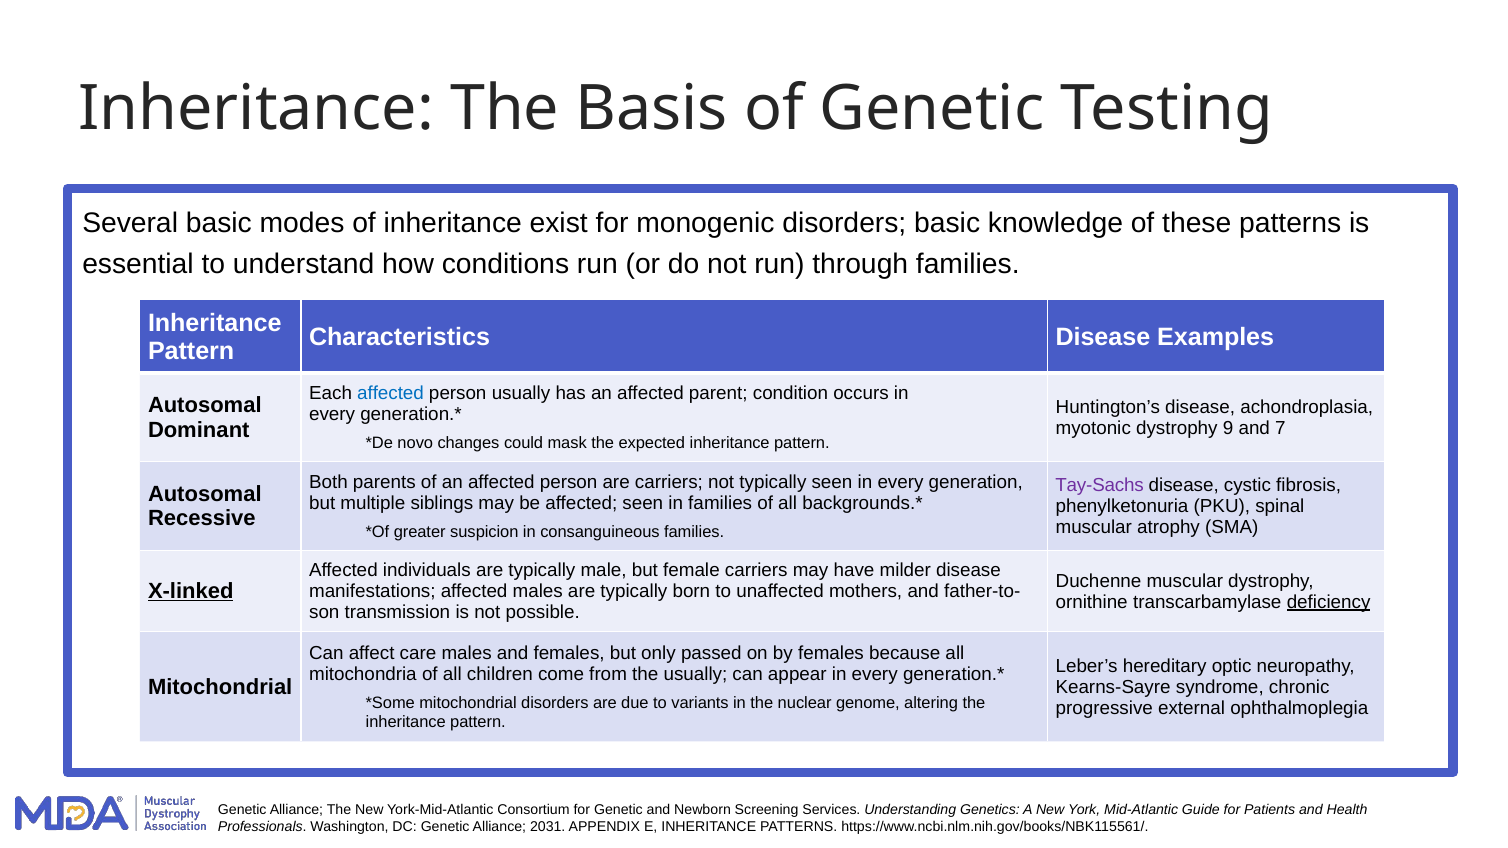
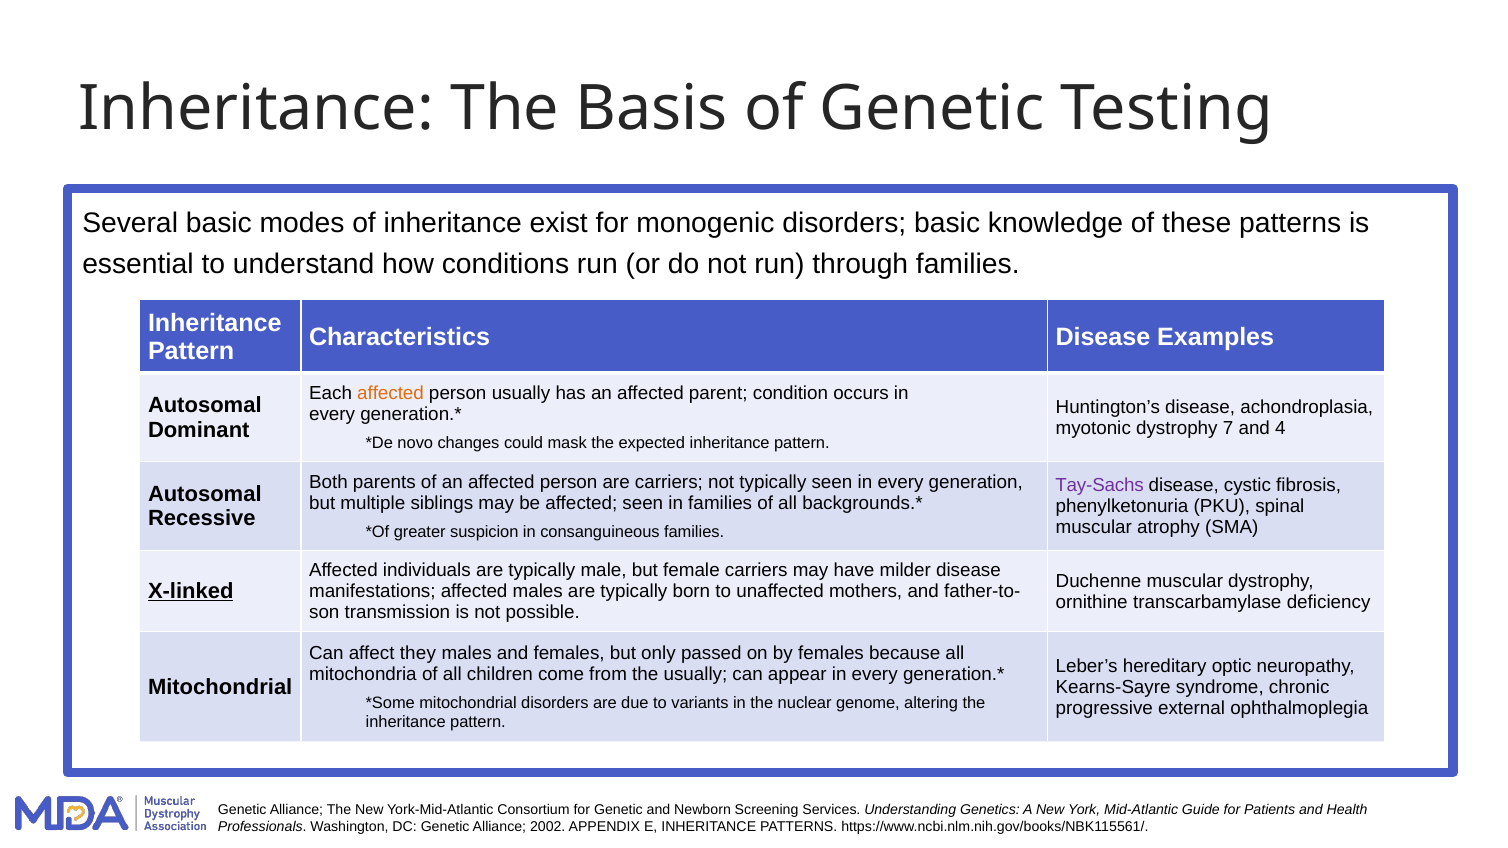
affected at (391, 394) colour: blue -> orange
9: 9 -> 7
7: 7 -> 4
deficiency underline: present -> none
care: care -> they
2031: 2031 -> 2002
